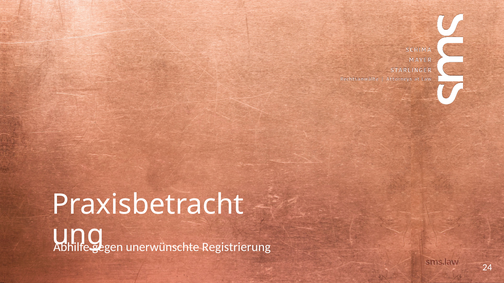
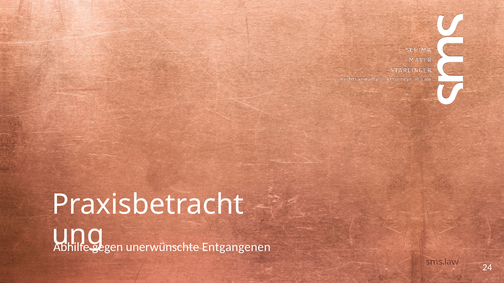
Registrierung: Registrierung -> Entgangenen
